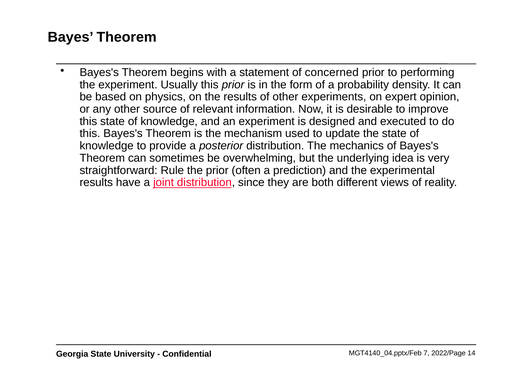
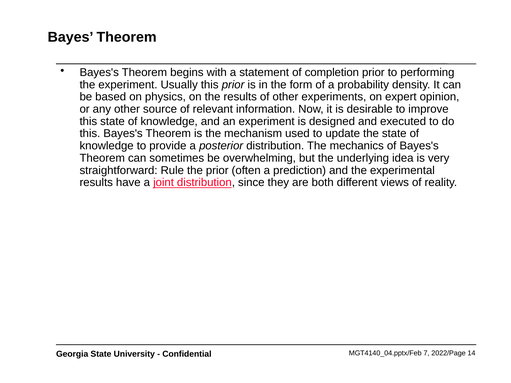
concerned: concerned -> completion
